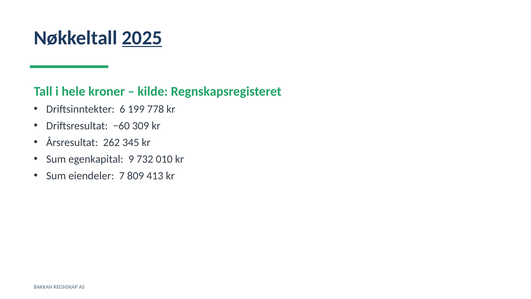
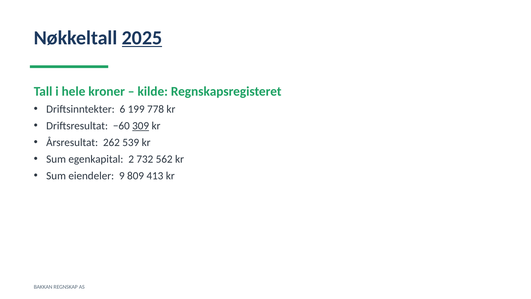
309 underline: none -> present
345: 345 -> 539
9: 9 -> 2
010: 010 -> 562
7: 7 -> 9
